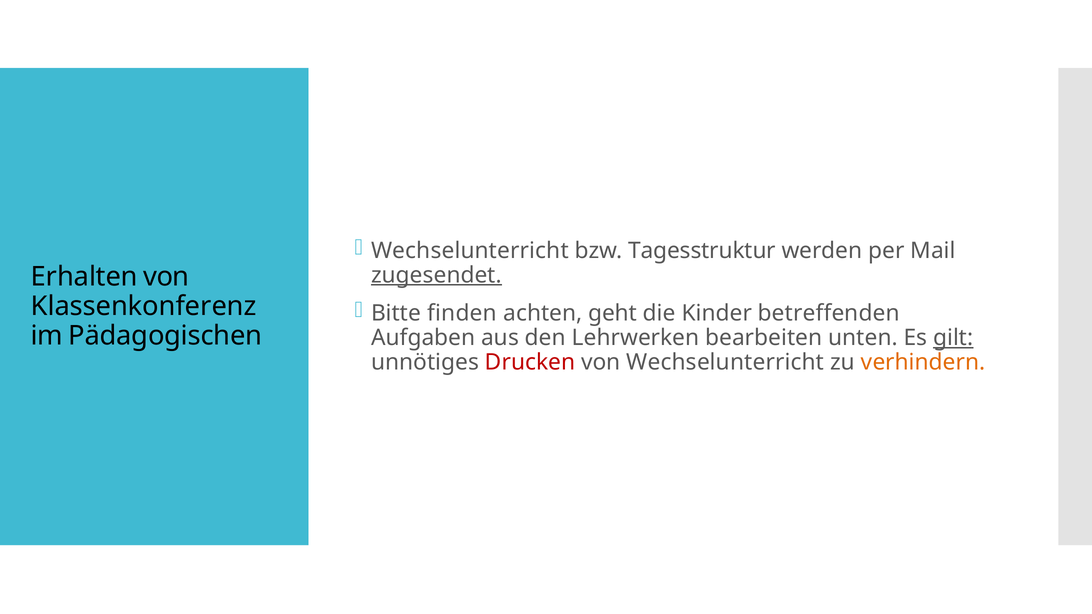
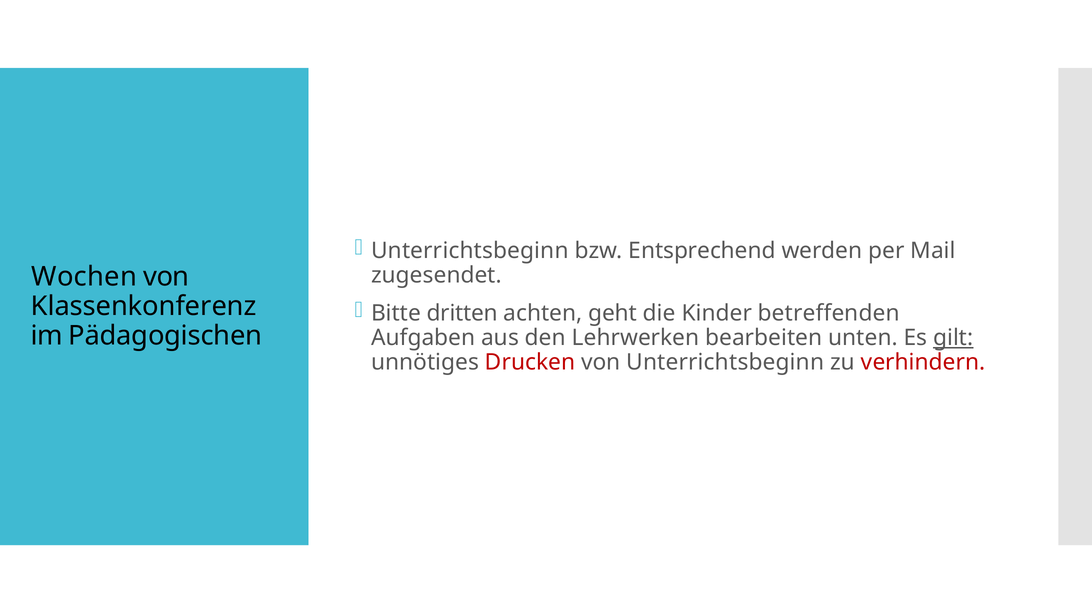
Wechselunterricht at (470, 251): Wechselunterricht -> Unterrichtsbeginn
Tagesstruktur: Tagesstruktur -> Entsprechend
zugesendet underline: present -> none
Erhalten: Erhalten -> Wochen
finden: finden -> dritten
von Wechselunterricht: Wechselunterricht -> Unterrichtsbeginn
verhindern colour: orange -> red
